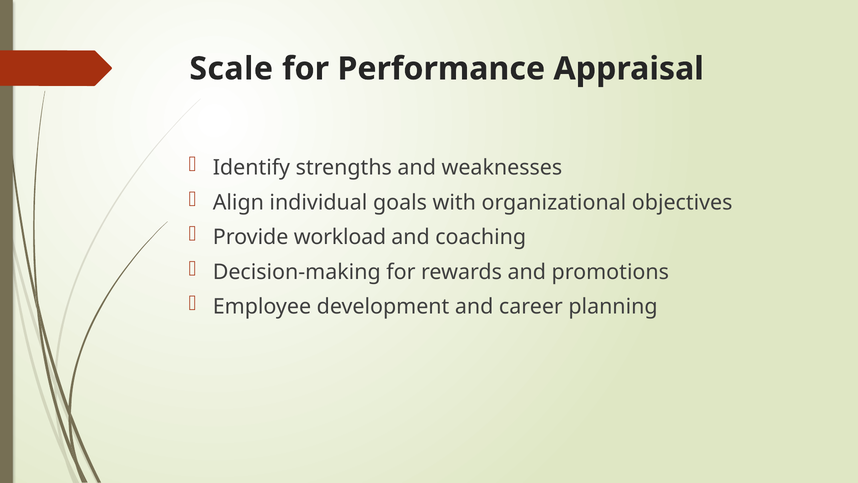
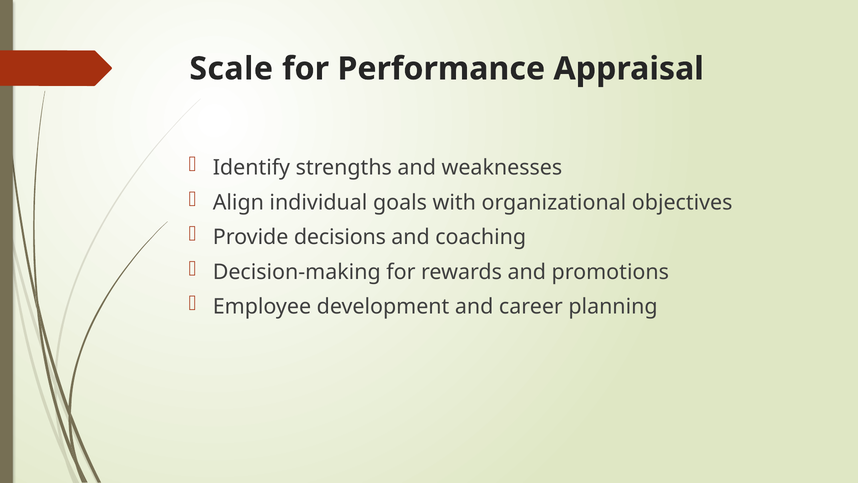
workload: workload -> decisions
